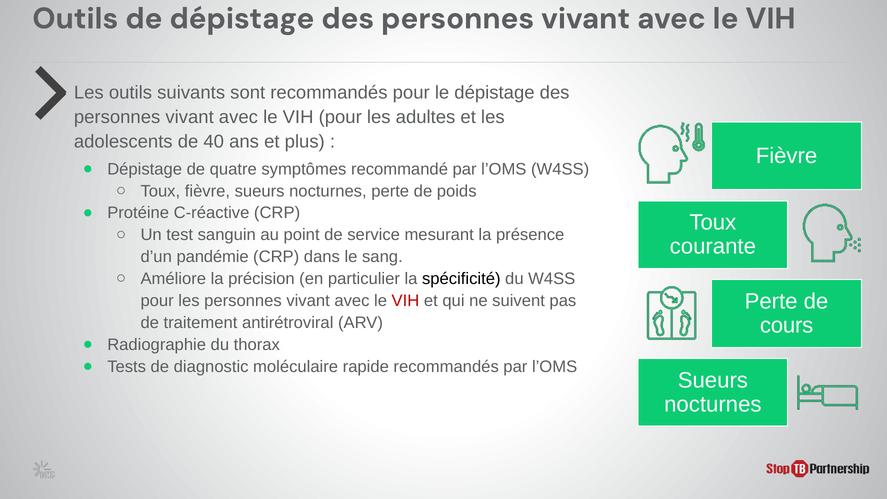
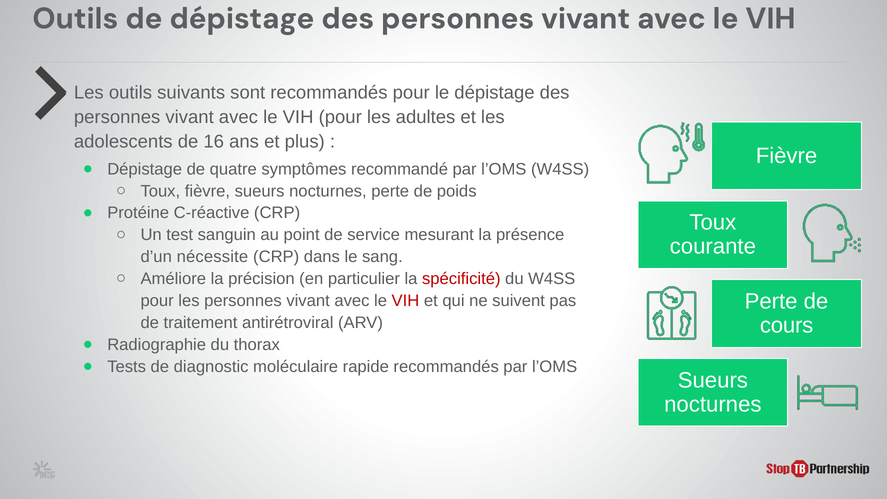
40: 40 -> 16
pandémie: pandémie -> nécessite
spécificité colour: black -> red
